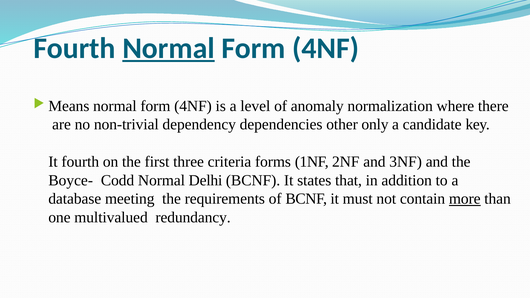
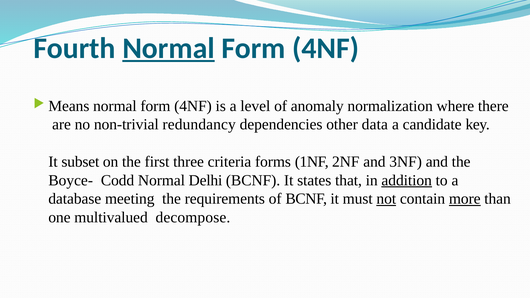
dependency: dependency -> redundancy
only: only -> data
It fourth: fourth -> subset
addition underline: none -> present
not underline: none -> present
redundancy: redundancy -> decompose
